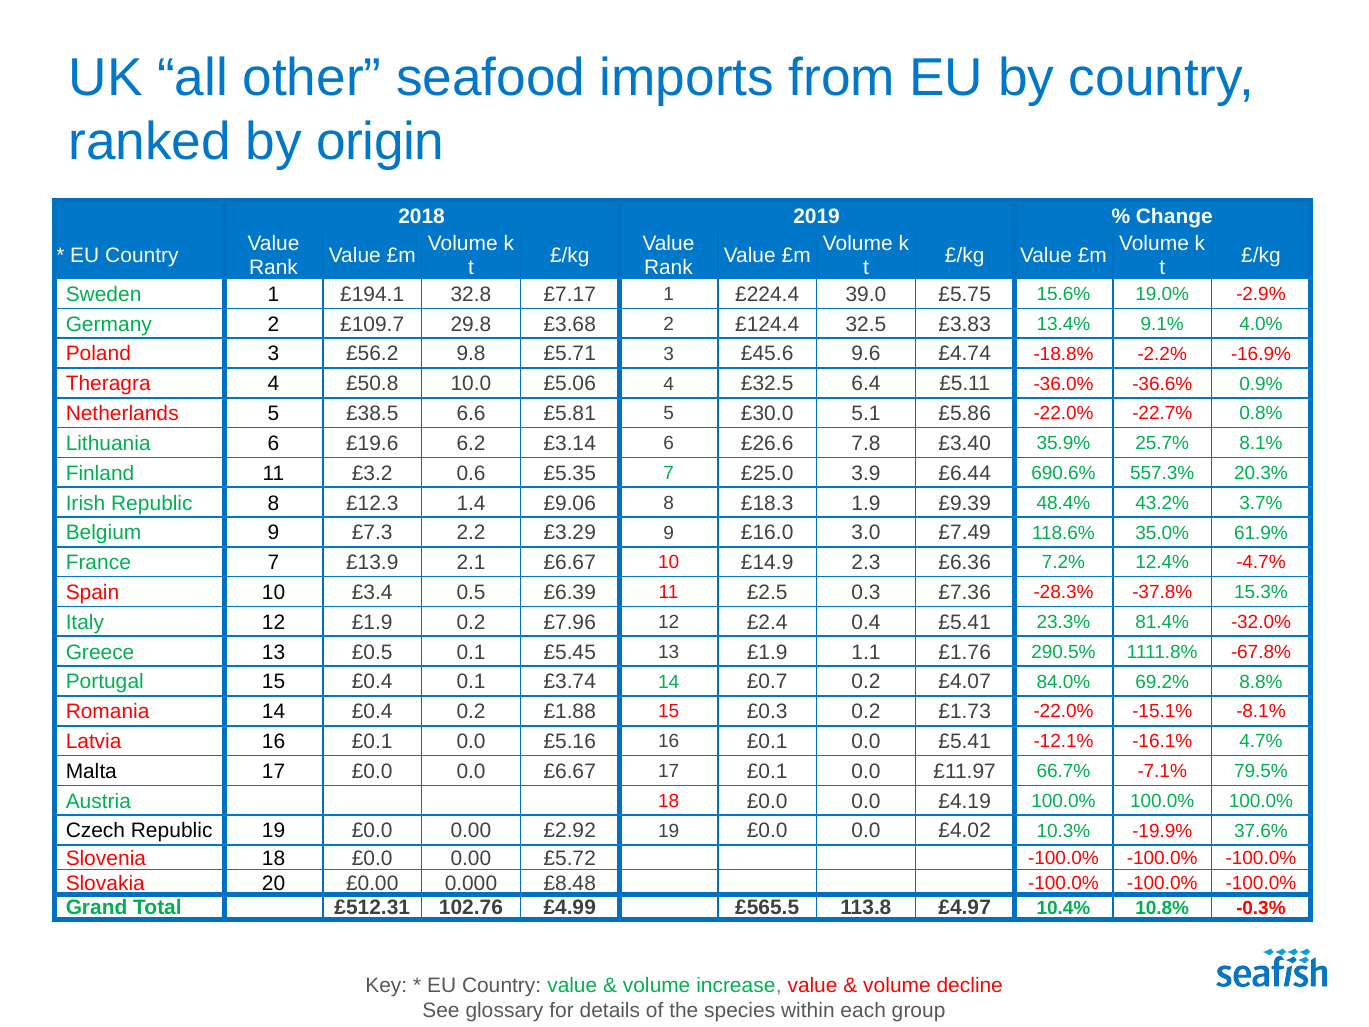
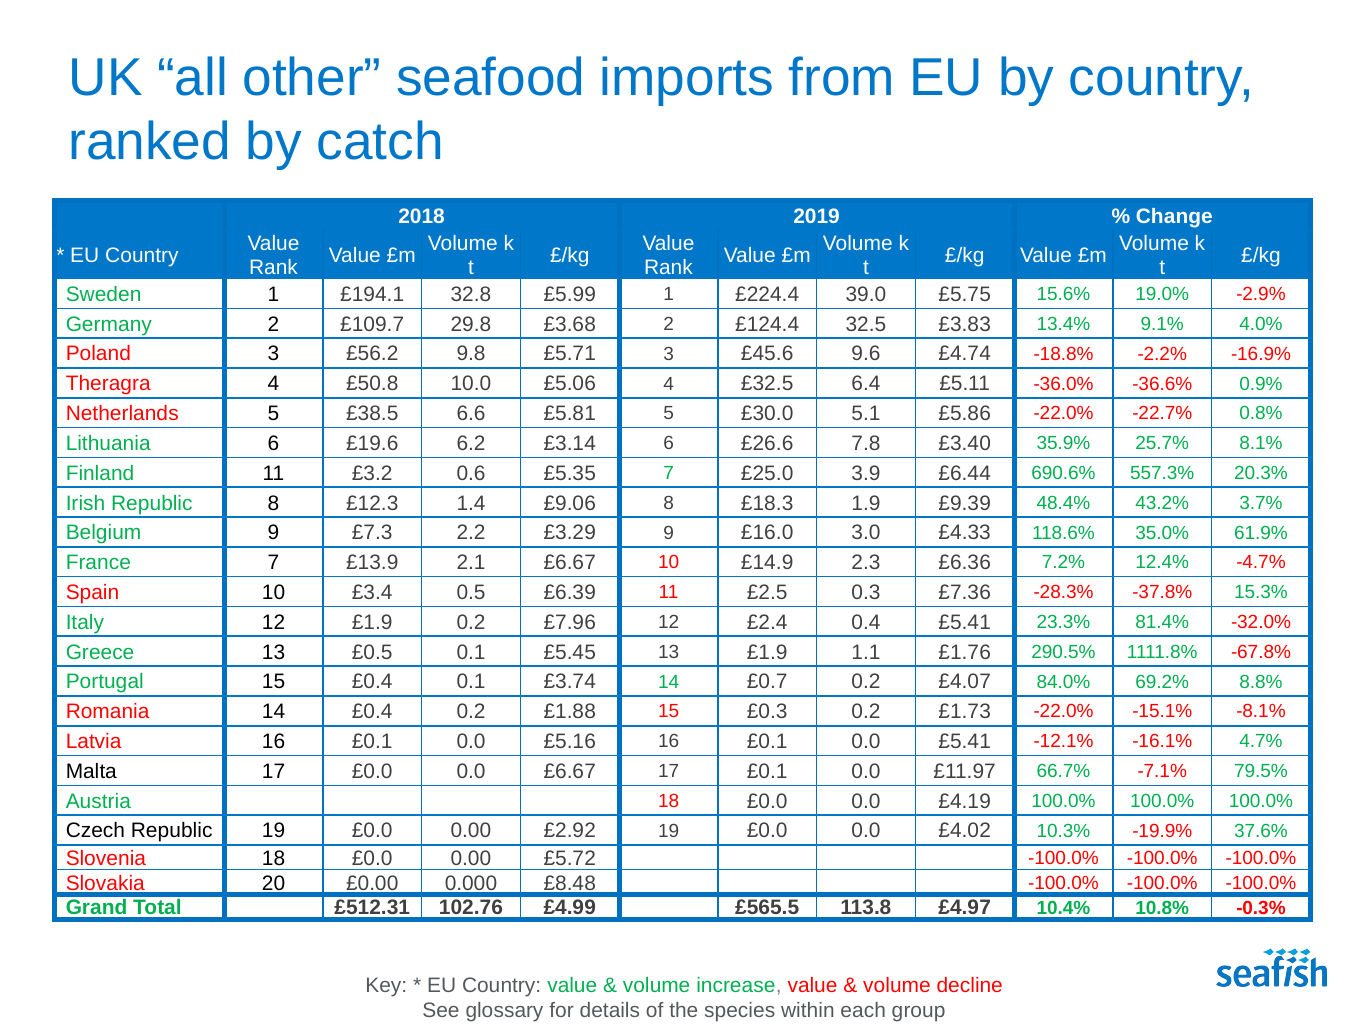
origin: origin -> catch
£7.17: £7.17 -> £5.99
£7.49: £7.49 -> £4.33
